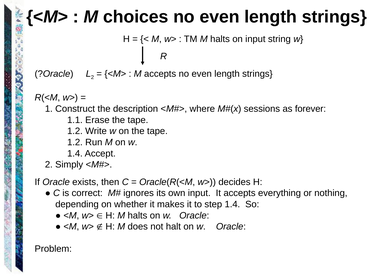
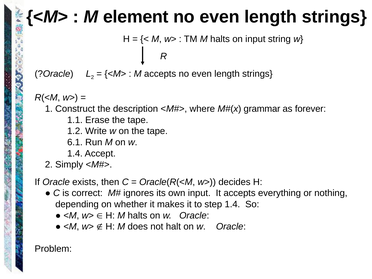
choices: choices -> element
sessions: sessions -> grammar
1.2 at (75, 142): 1.2 -> 6.1
